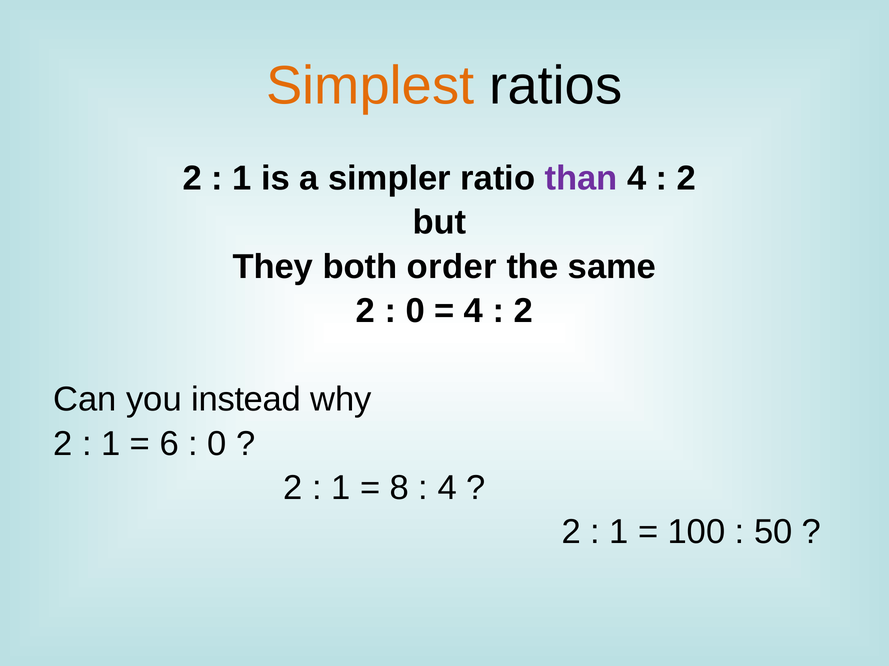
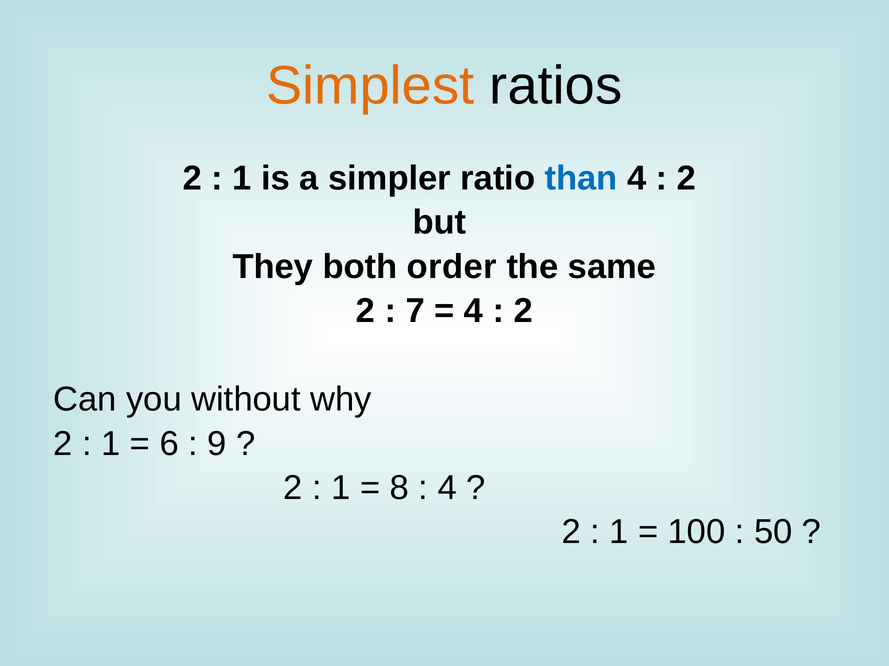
than colour: purple -> blue
0 at (415, 311): 0 -> 7
instead: instead -> without
0 at (217, 444): 0 -> 9
